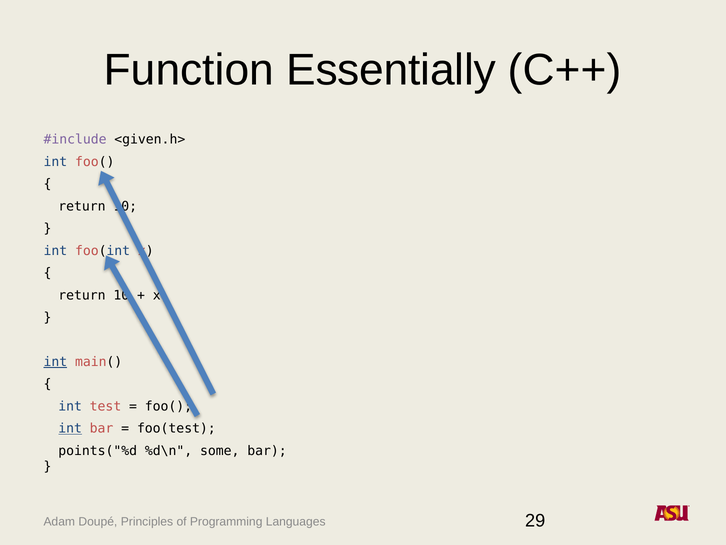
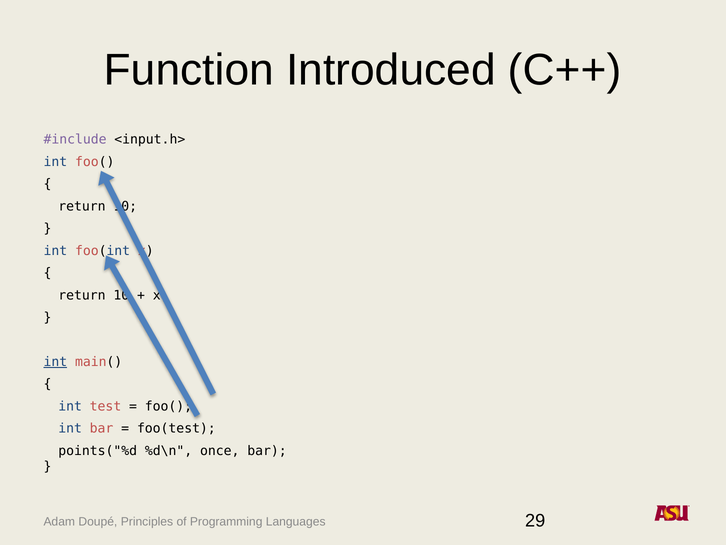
Essentially: Essentially -> Introduced
<given.h>: <given.h> -> <input.h>
int at (70, 428) underline: present -> none
some: some -> once
